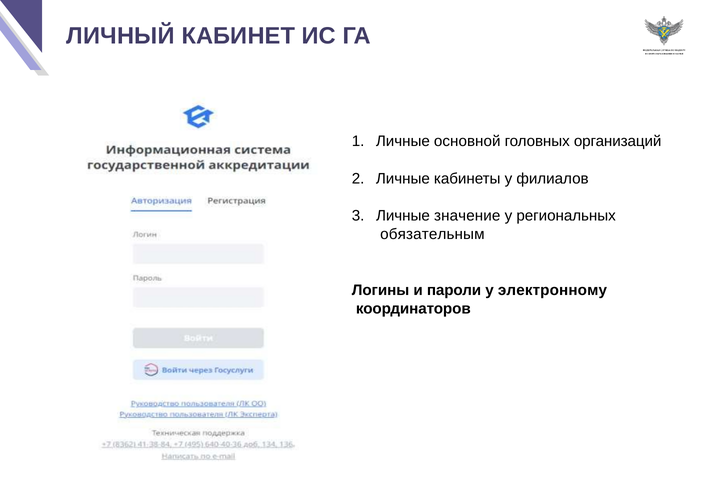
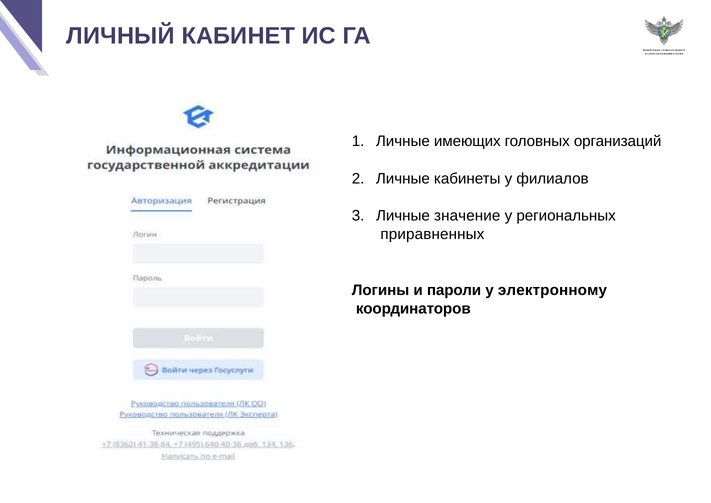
основной: основной -> имеющих
обязательным: обязательным -> приравненных
